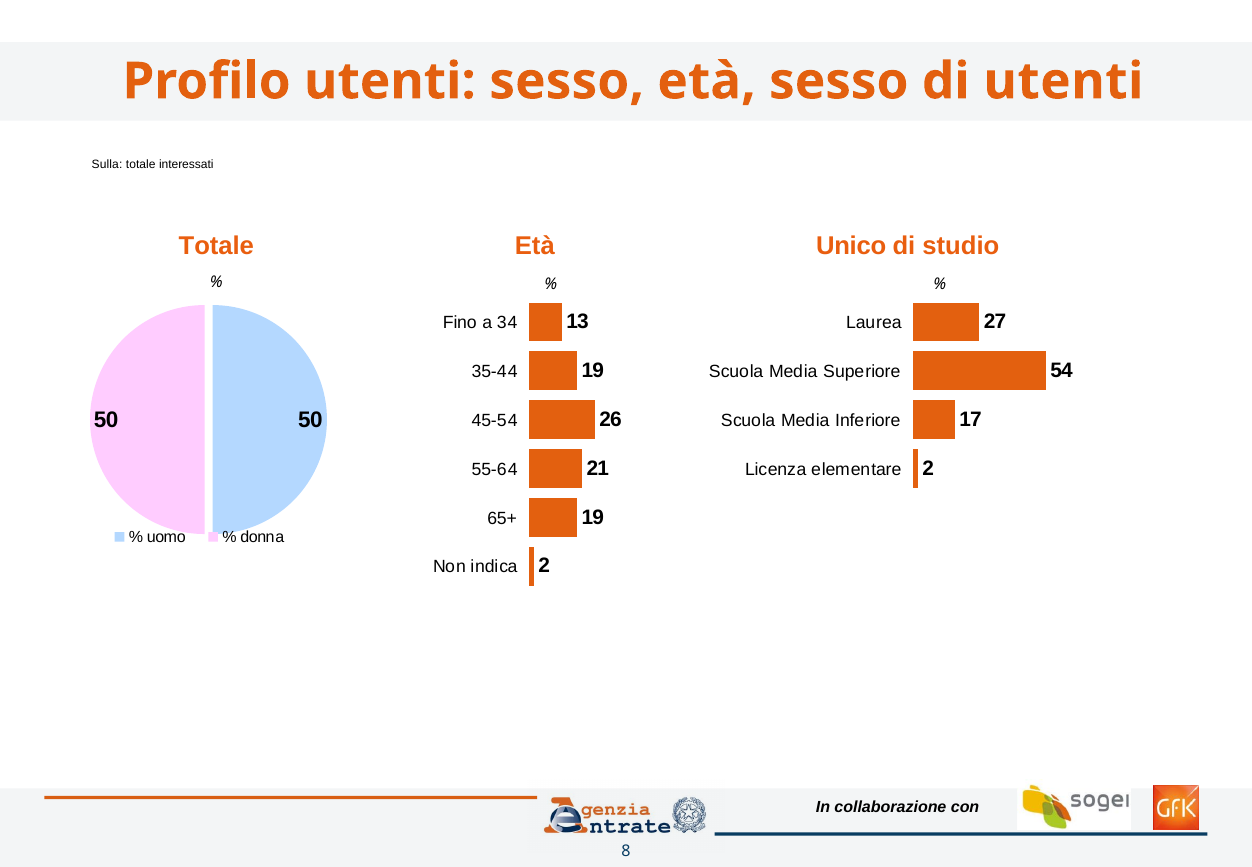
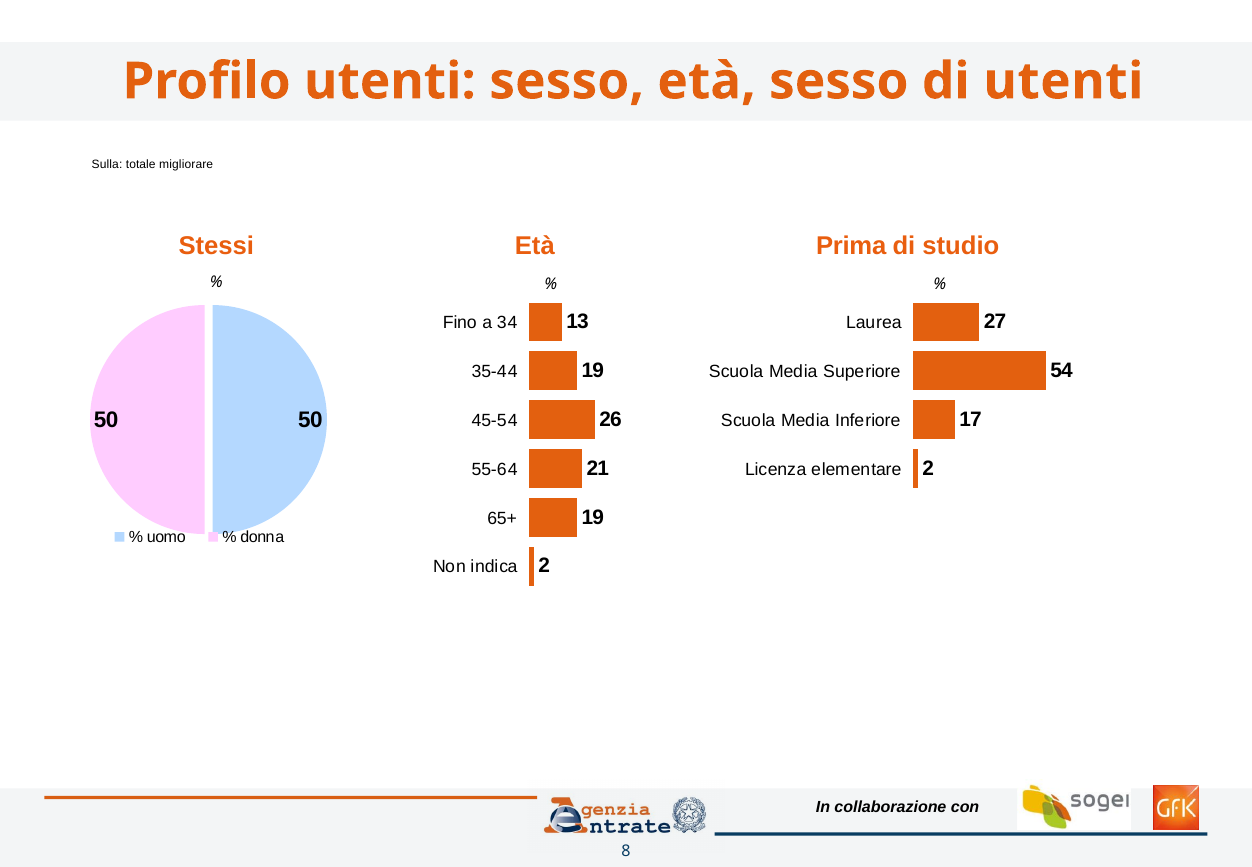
interessati: interessati -> migliorare
Totale at (216, 246): Totale -> Stessi
Unico: Unico -> Prima
